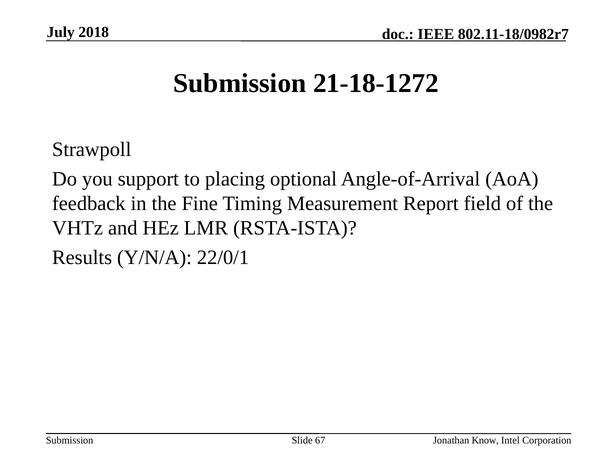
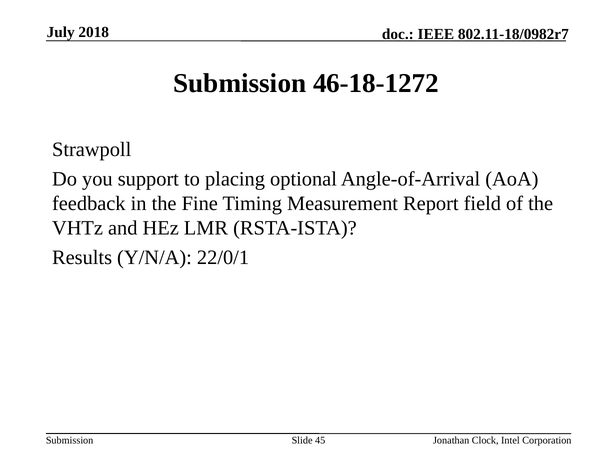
21-18-1272: 21-18-1272 -> 46-18-1272
67: 67 -> 45
Know: Know -> Clock
